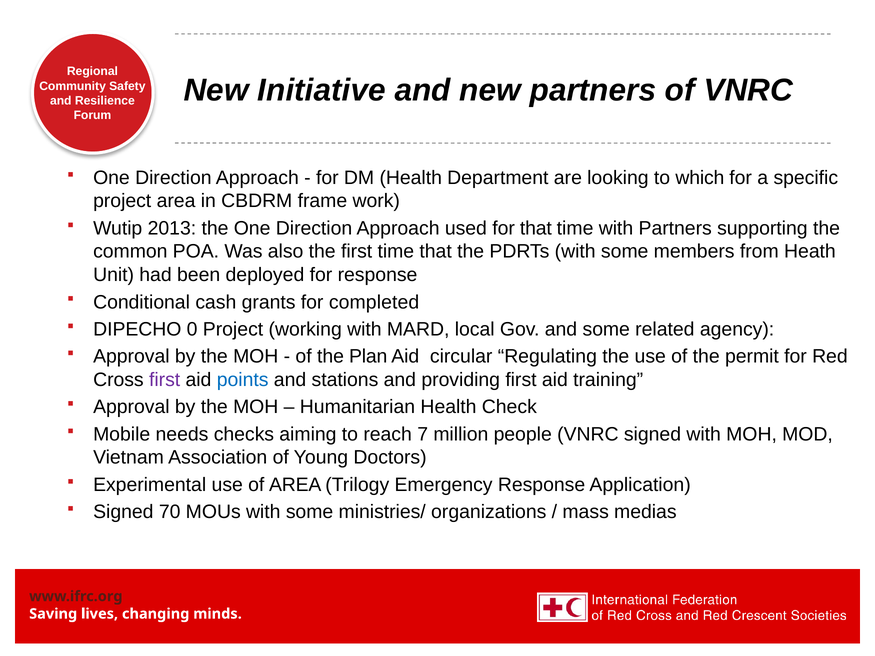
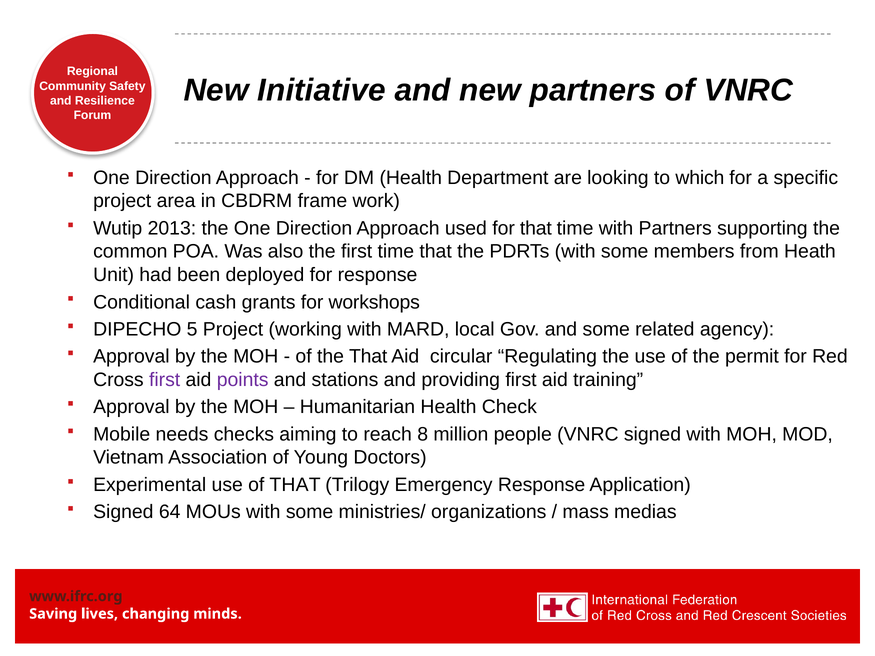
completed: completed -> workshops
0: 0 -> 5
the Plan: Plan -> That
points colour: blue -> purple
7: 7 -> 8
of AREA: AREA -> THAT
70: 70 -> 64
